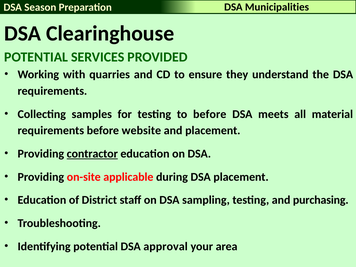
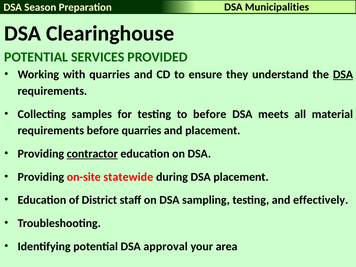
DSA at (343, 75) underline: none -> present
before website: website -> quarries
applicable: applicable -> statewide
purchasing: purchasing -> effectively
